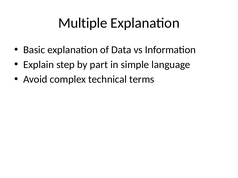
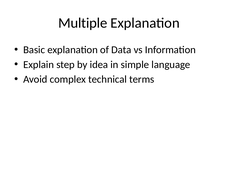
part: part -> idea
